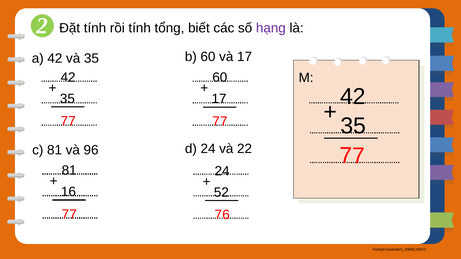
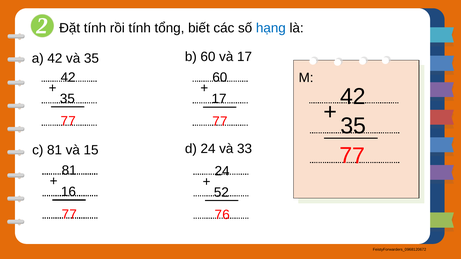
hạng colour: purple -> blue
96: 96 -> 15
22: 22 -> 33
